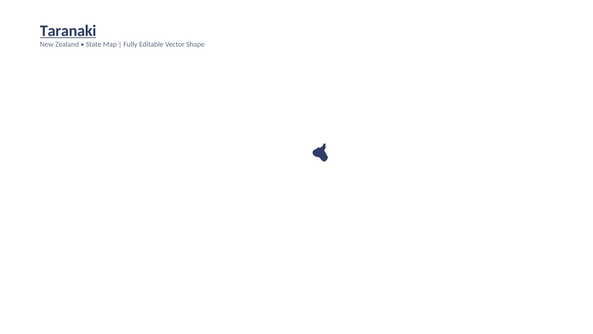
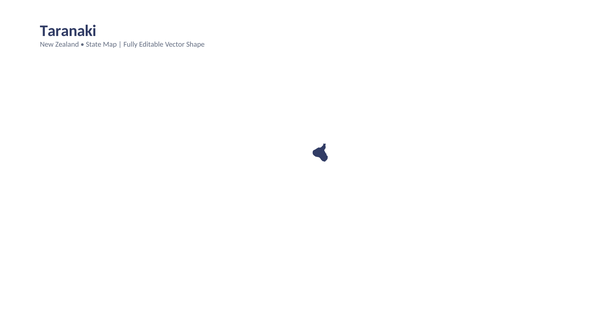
Taranaki underline: present -> none
